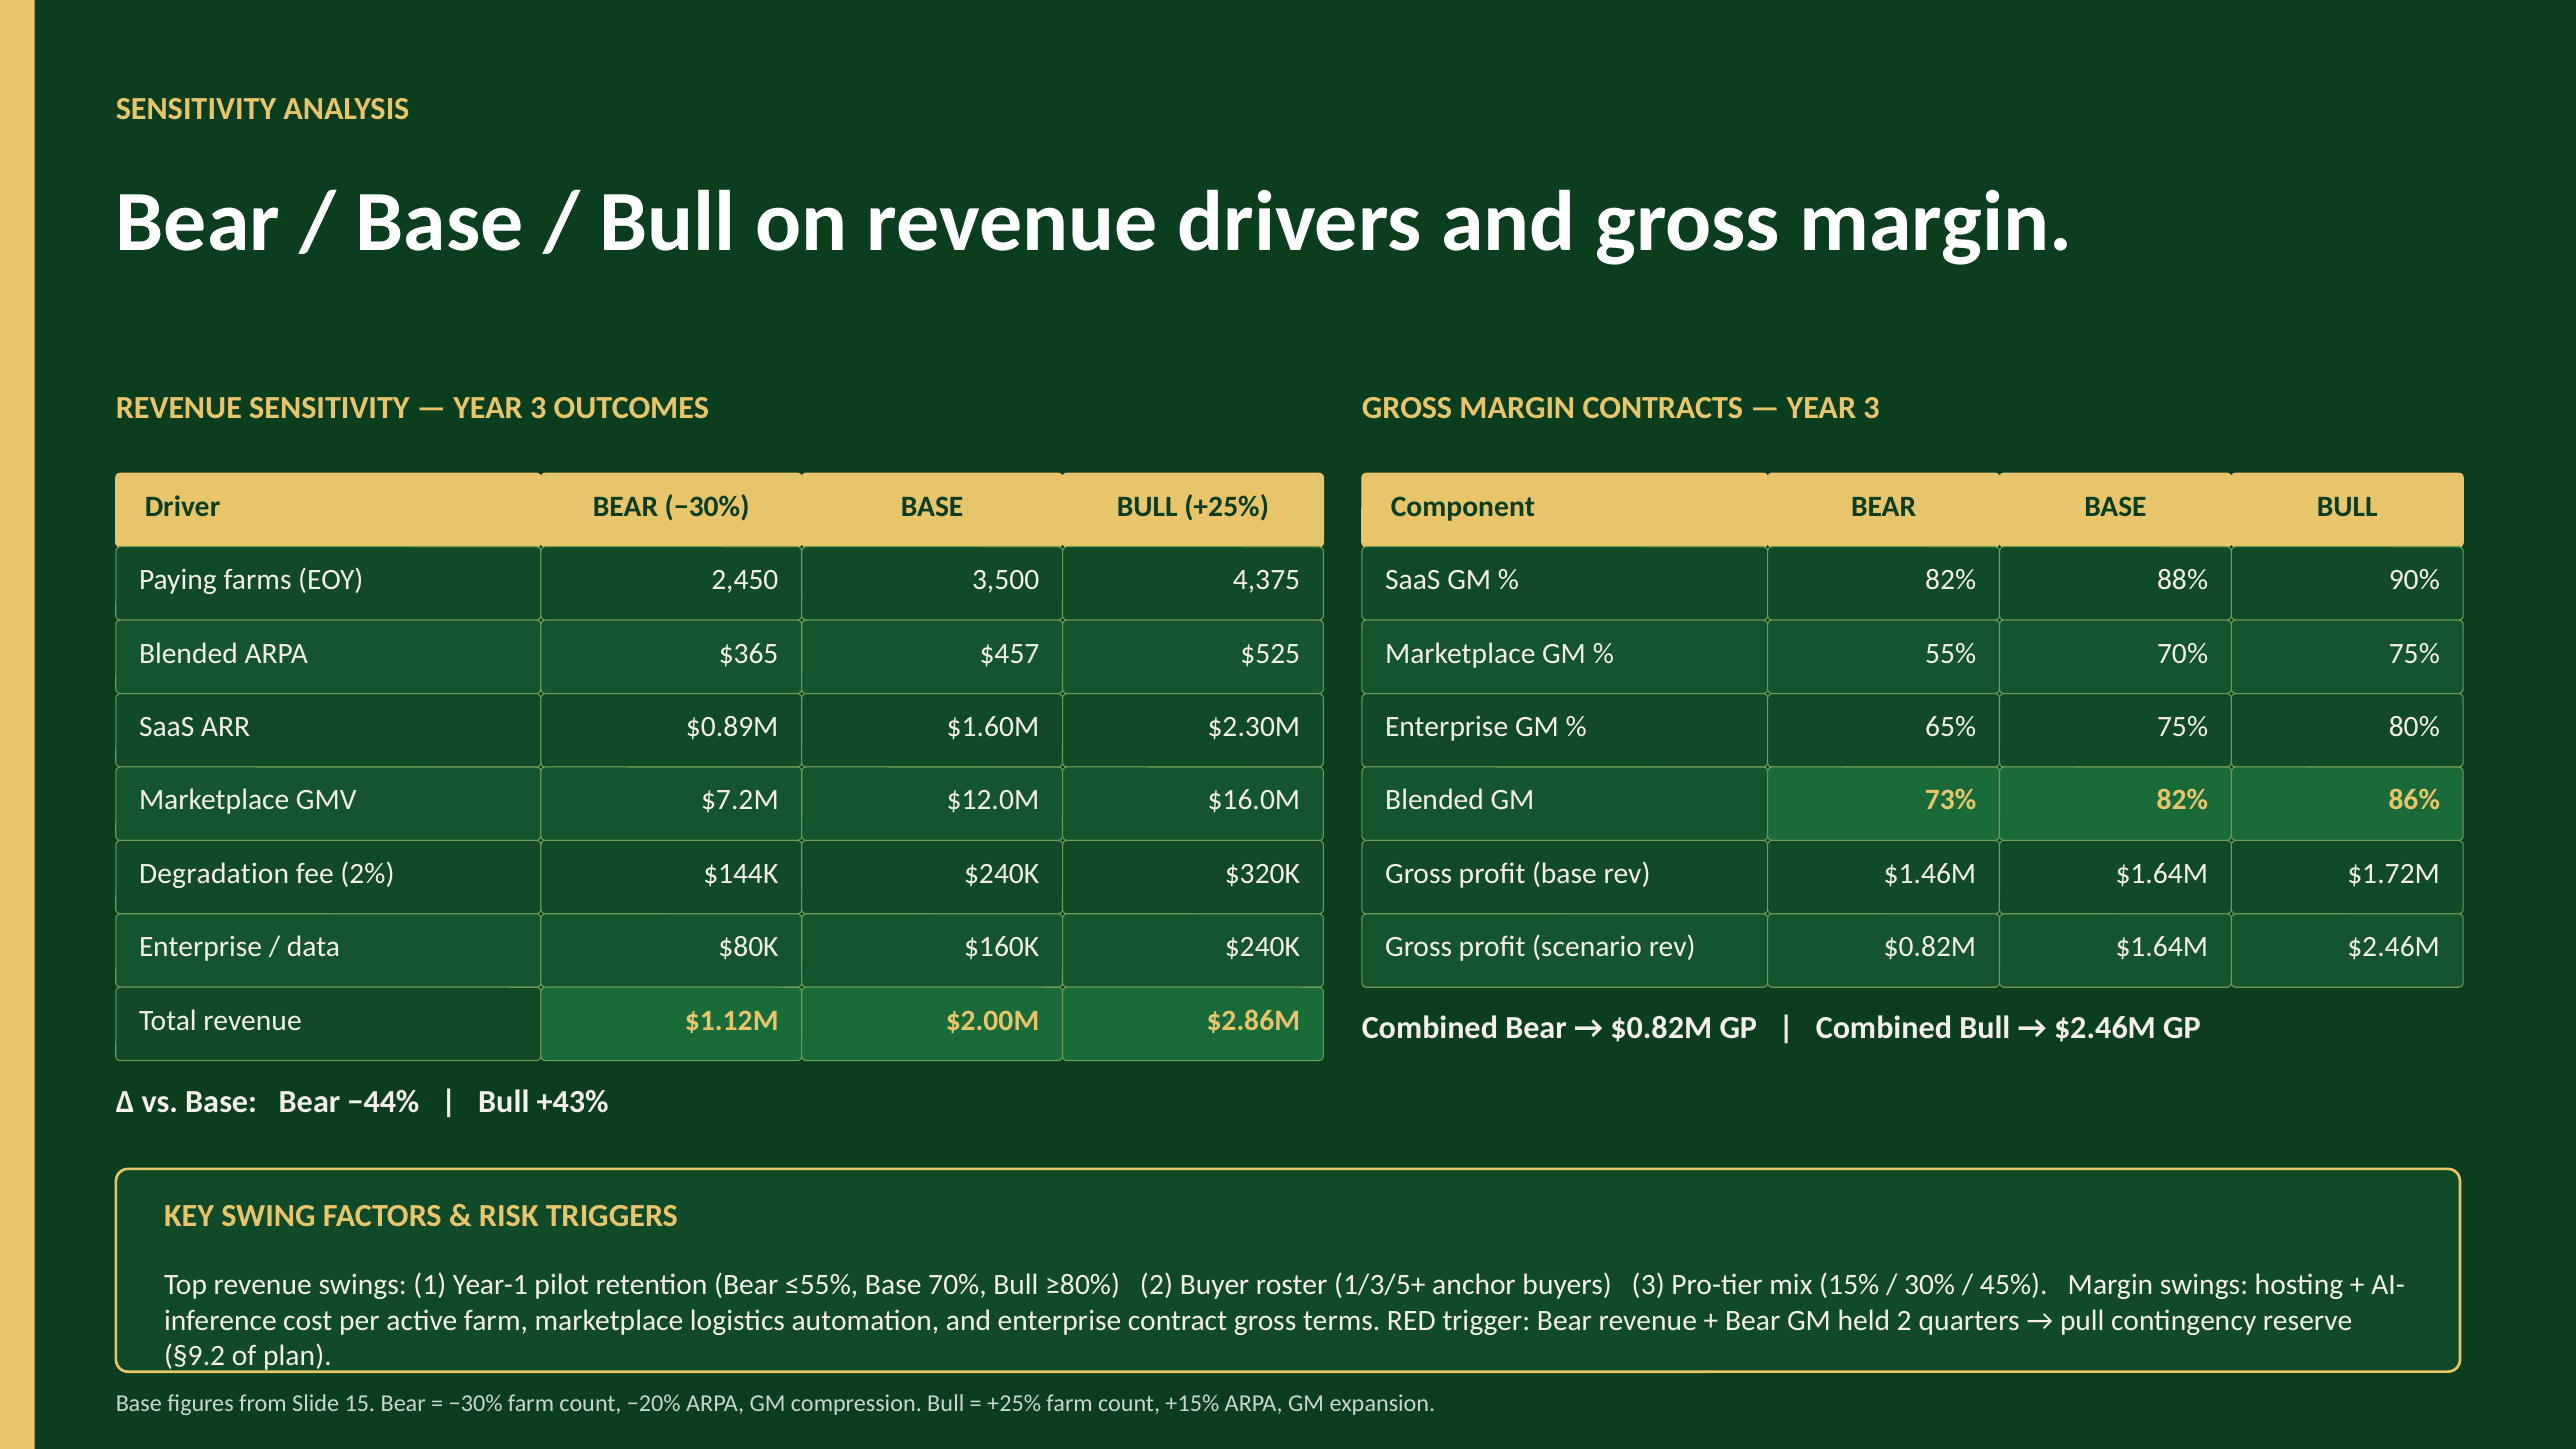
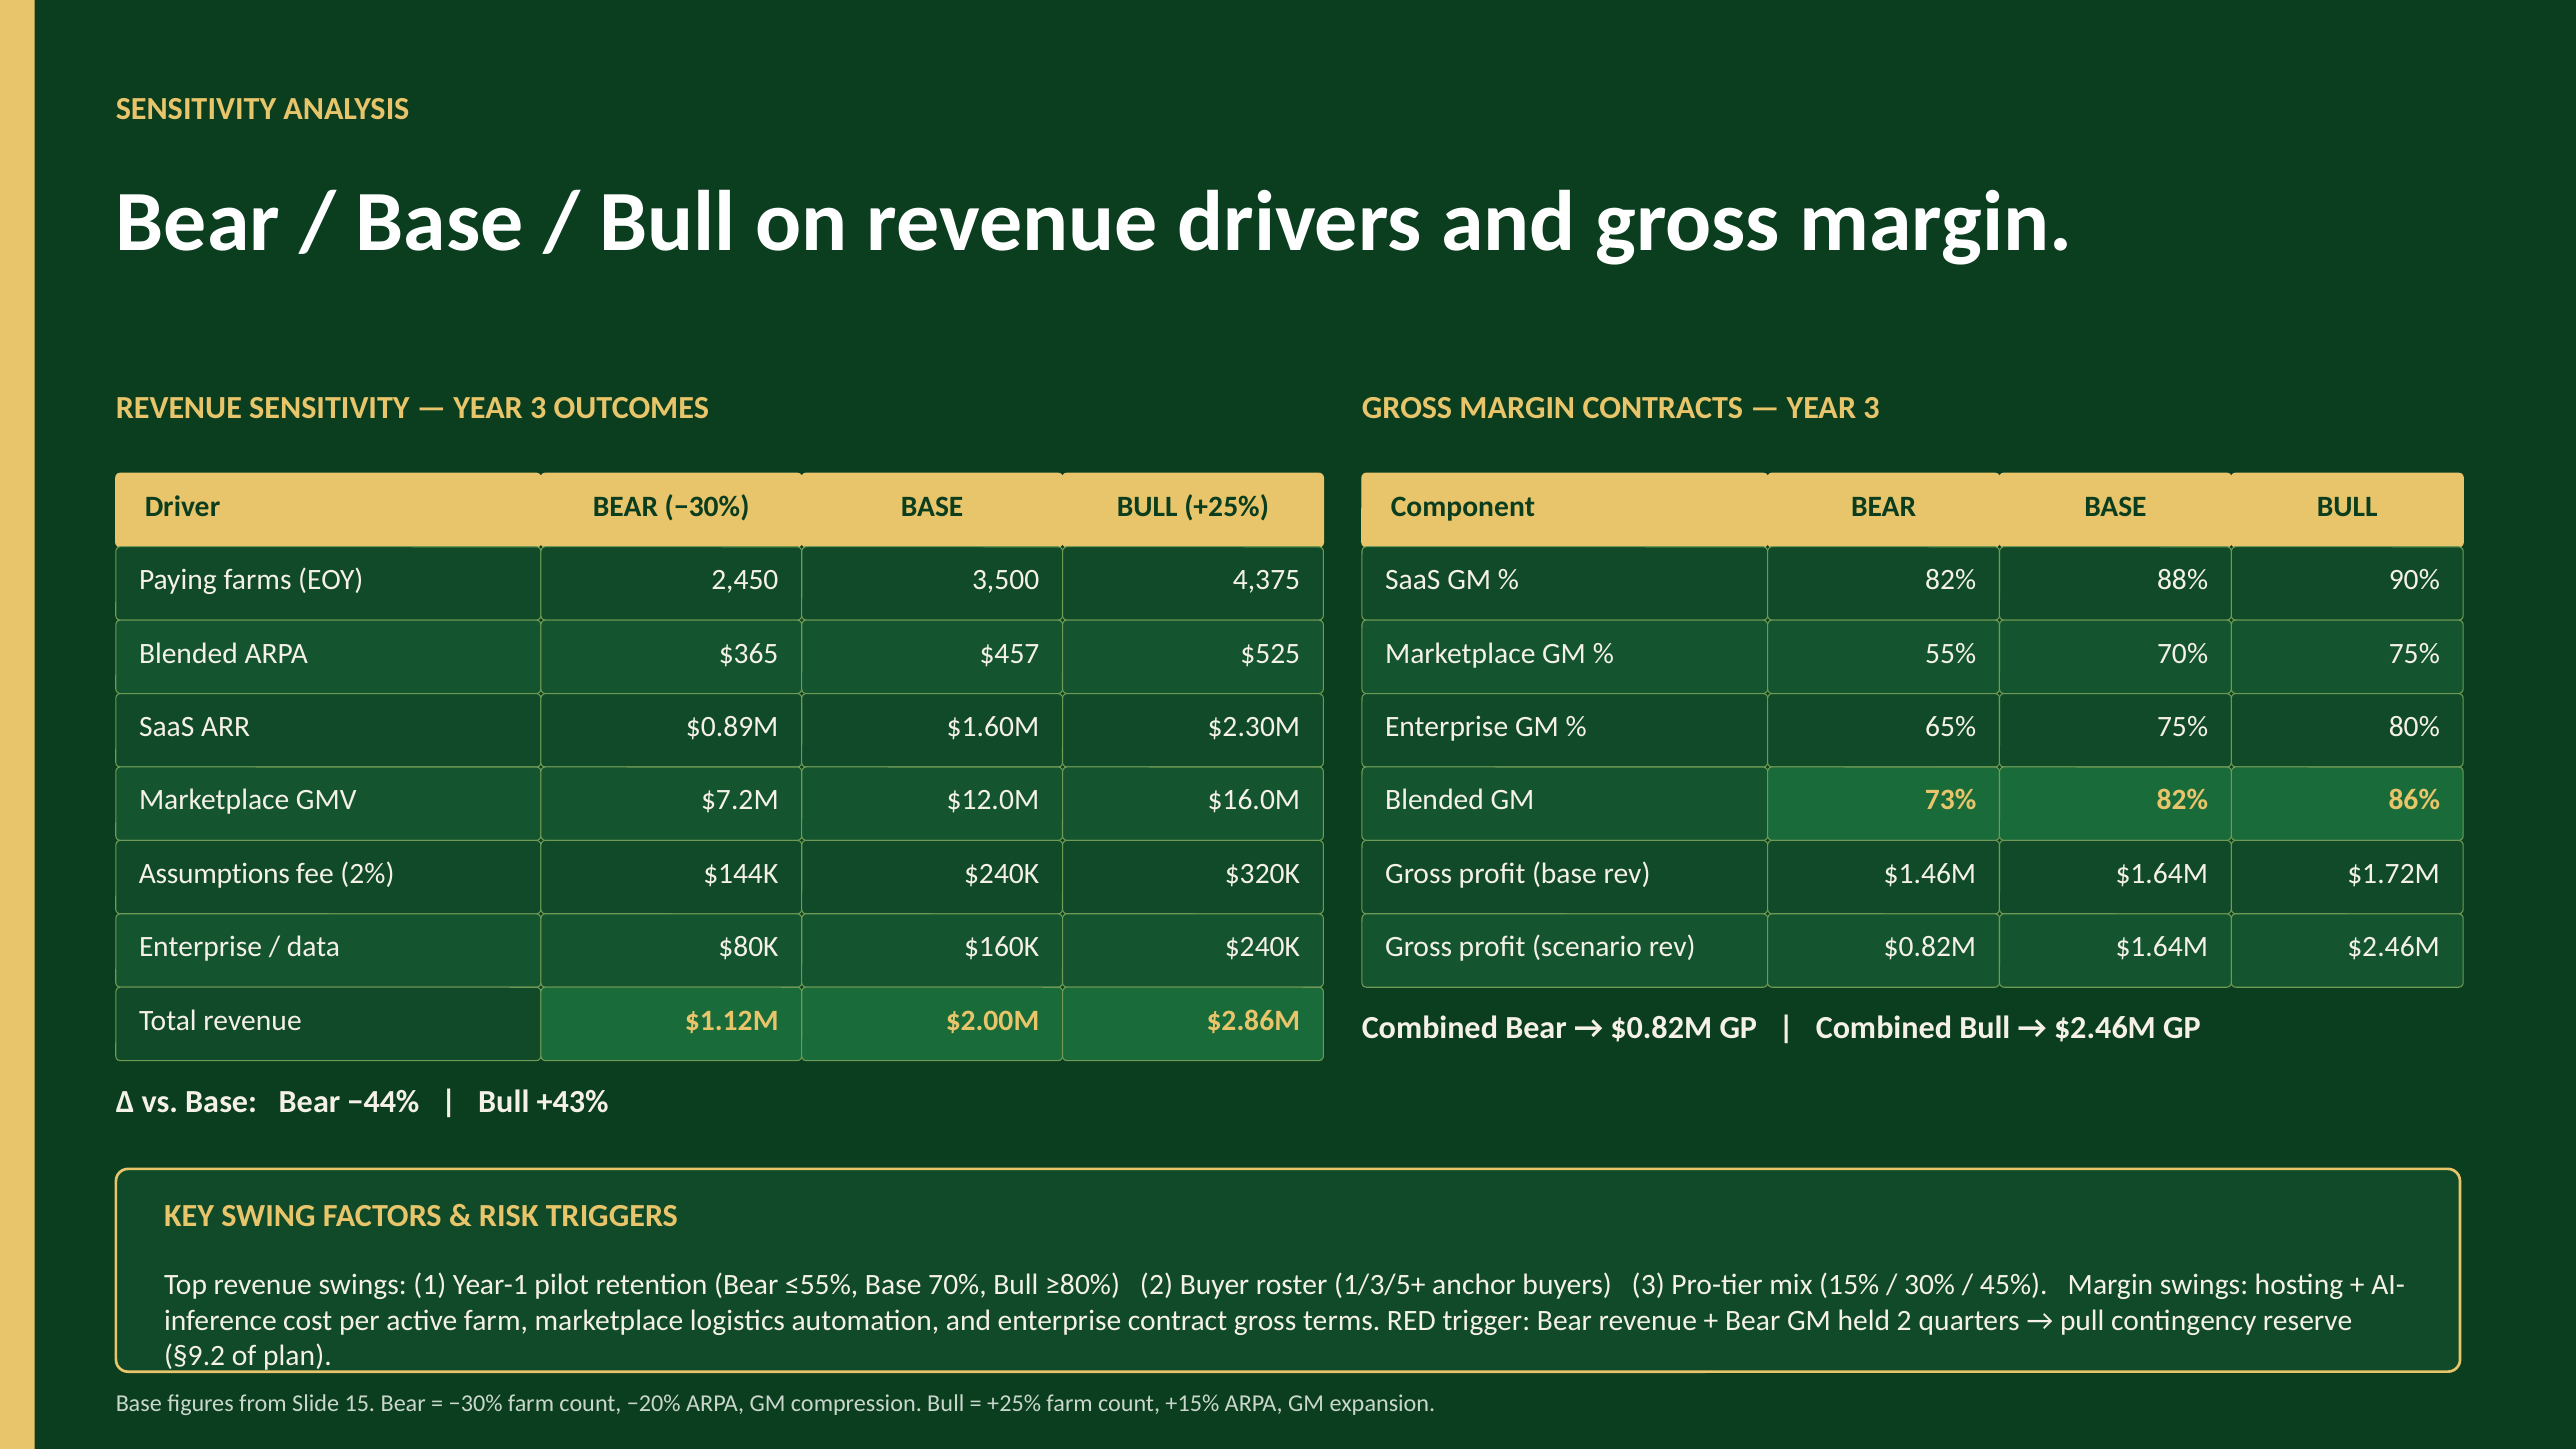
Degradation: Degradation -> Assumptions
